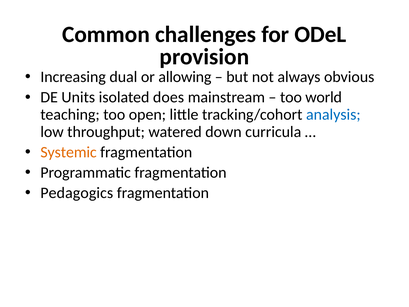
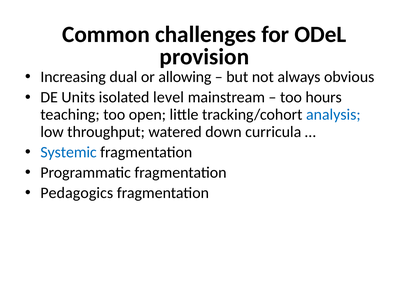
does: does -> level
world: world -> hours
Systemic colour: orange -> blue
